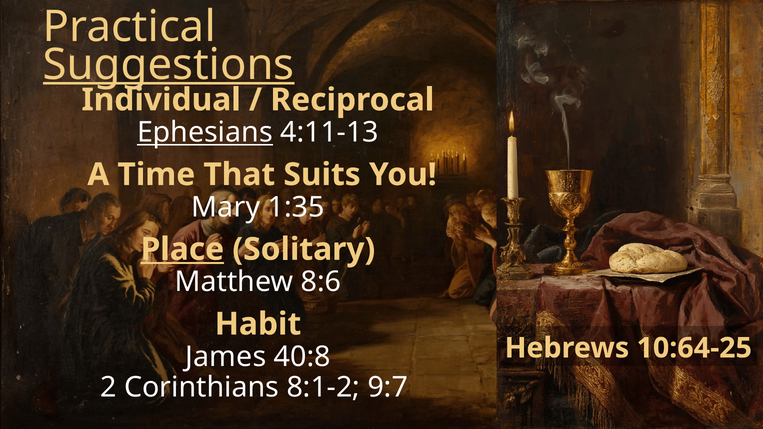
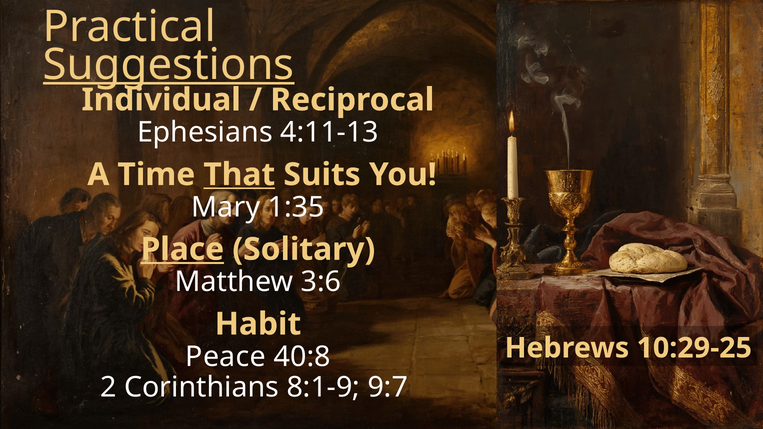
Ephesians underline: present -> none
That underline: none -> present
8:6: 8:6 -> 3:6
10:64-25: 10:64-25 -> 10:29-25
James: James -> Peace
8:1-2: 8:1-2 -> 8:1-9
